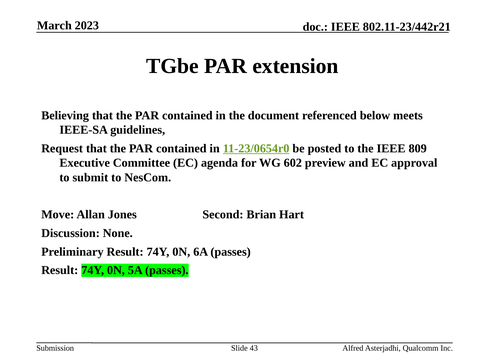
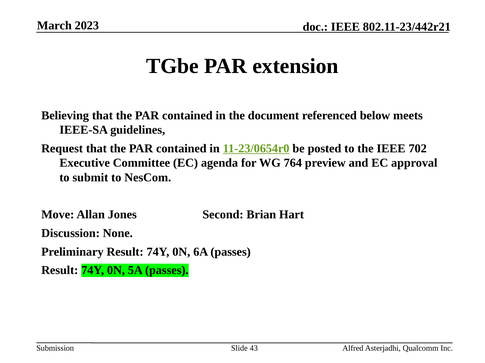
809: 809 -> 702
602: 602 -> 764
